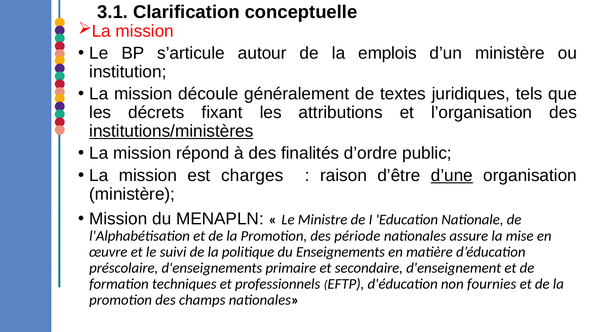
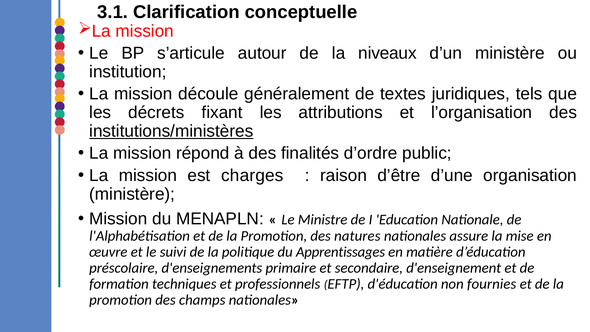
emplois: emplois -> niveaux
d’une underline: present -> none
période: période -> natures
Enseignements: Enseignements -> Apprentissages
